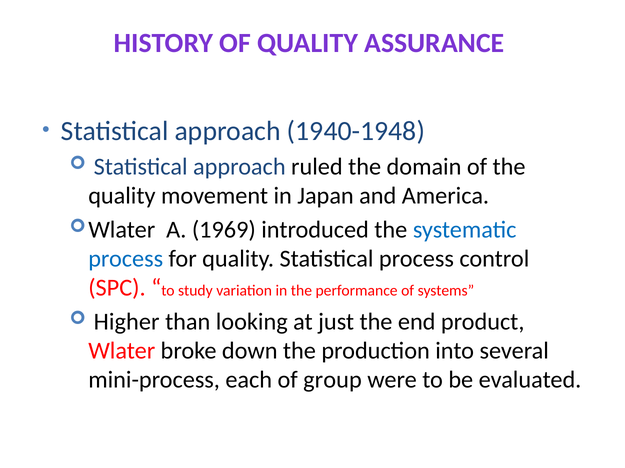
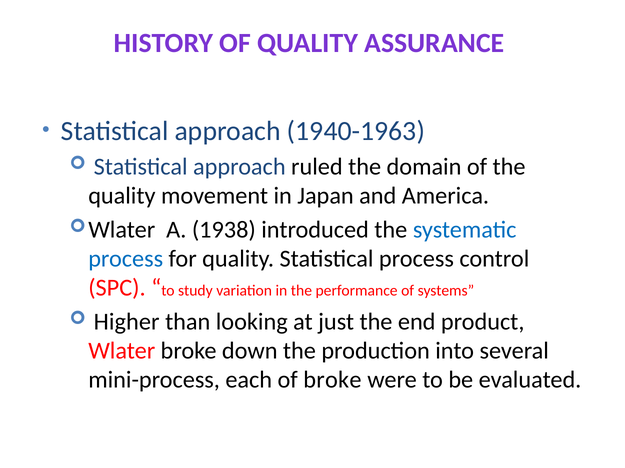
1940-1948: 1940-1948 -> 1940-1963
1969: 1969 -> 1938
of group: group -> broke
